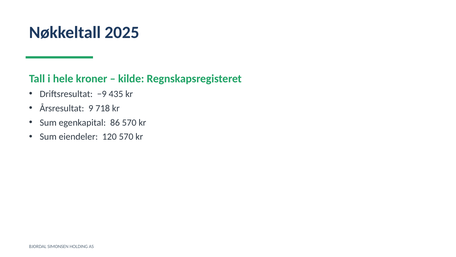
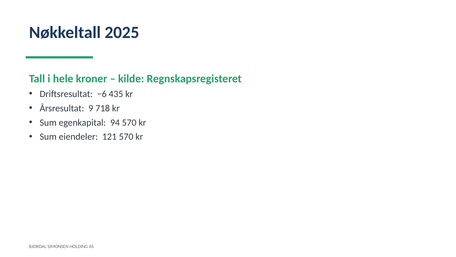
−9: −9 -> −6
86: 86 -> 94
120: 120 -> 121
